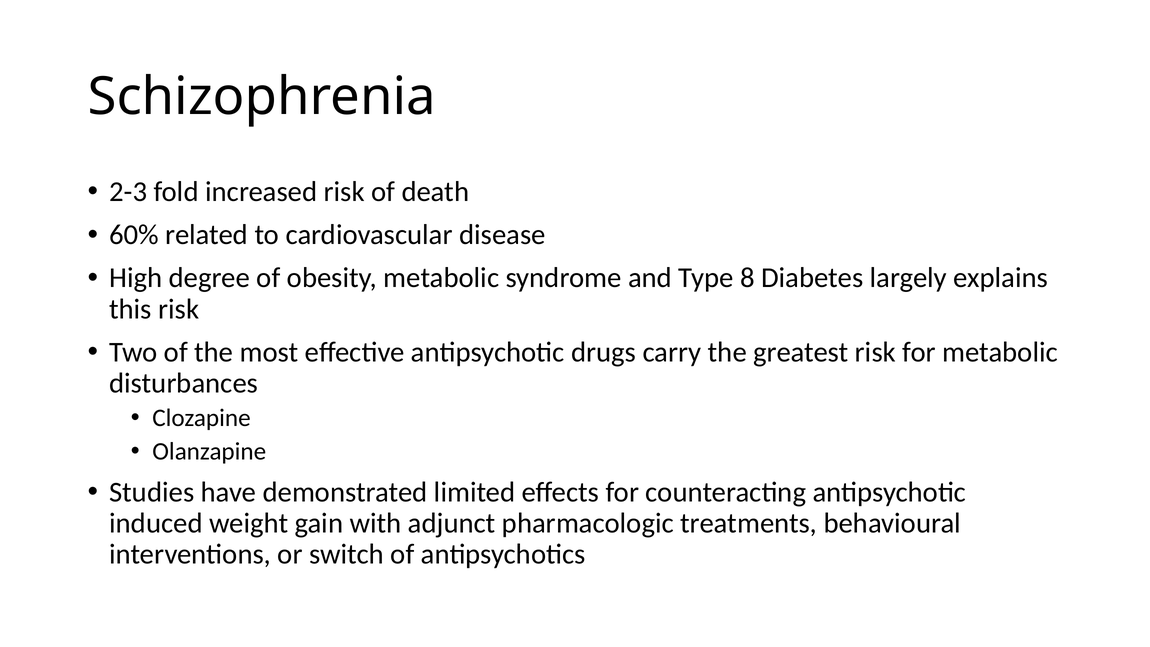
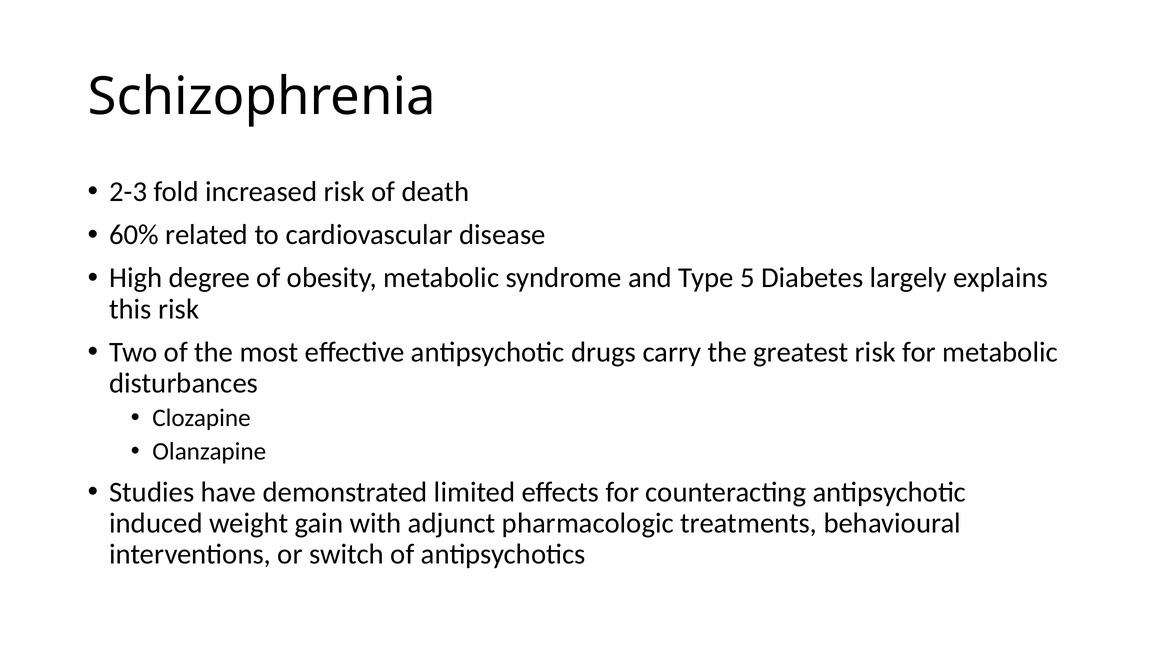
8: 8 -> 5
